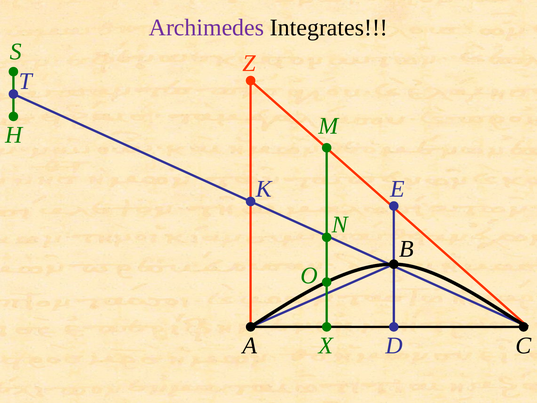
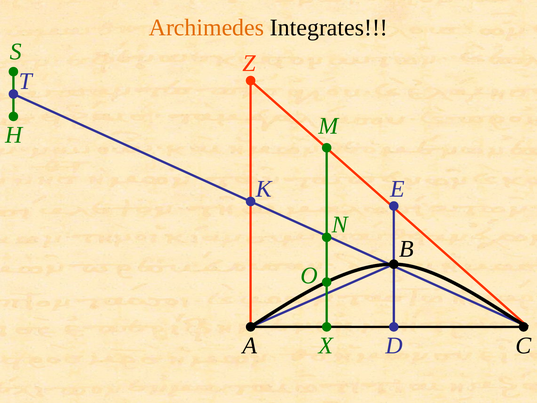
Archimedes colour: purple -> orange
